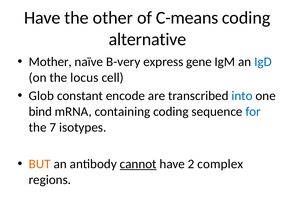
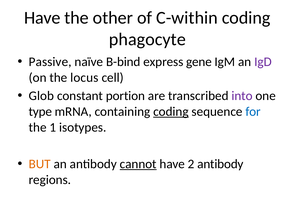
C-means: C-means -> C-within
alternative: alternative -> phagocyte
Mother: Mother -> Passive
B-very: B-very -> B-bind
IgD colour: blue -> purple
encode: encode -> portion
into colour: blue -> purple
bind: bind -> type
coding at (171, 112) underline: none -> present
7: 7 -> 1
2 complex: complex -> antibody
